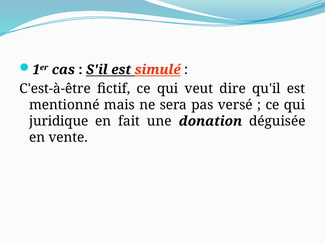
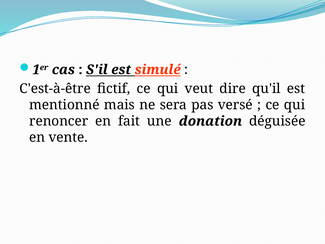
juridique: juridique -> renoncer
